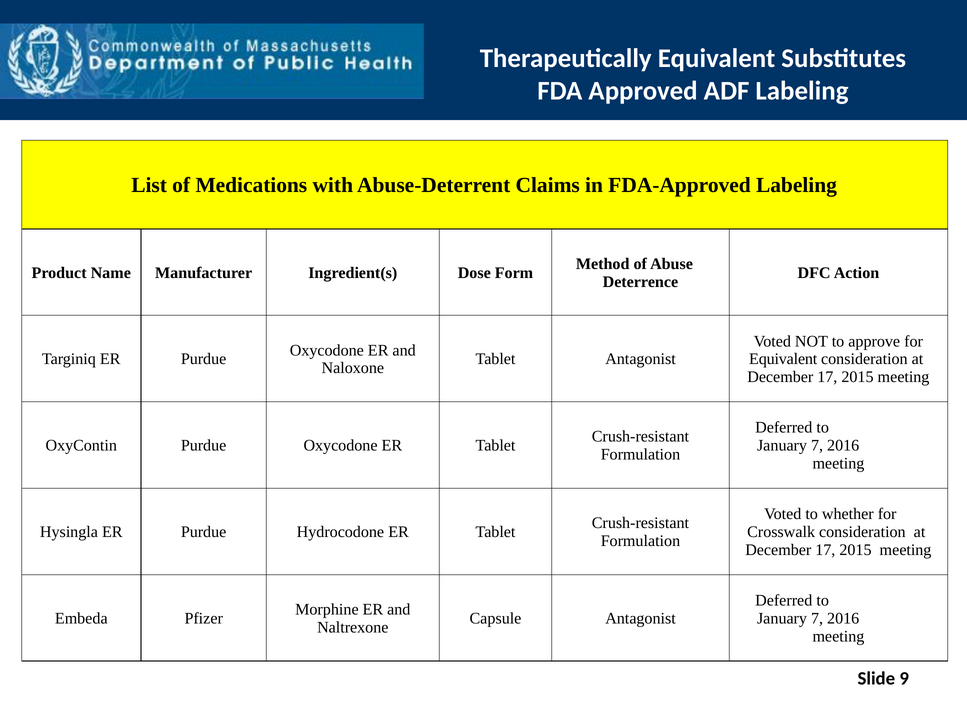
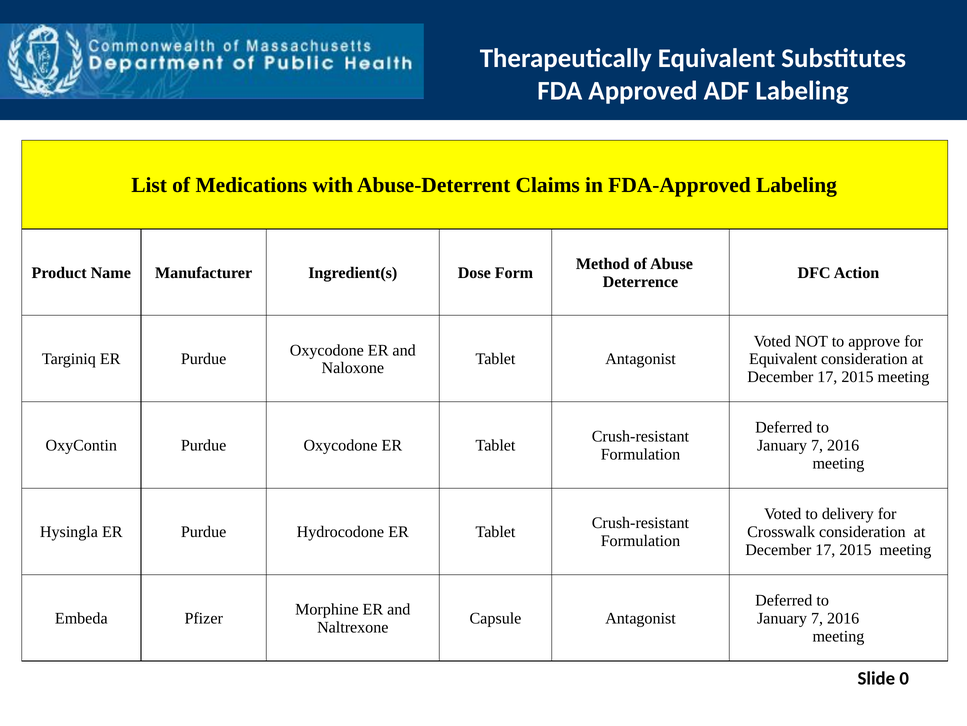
whether: whether -> delivery
9: 9 -> 0
